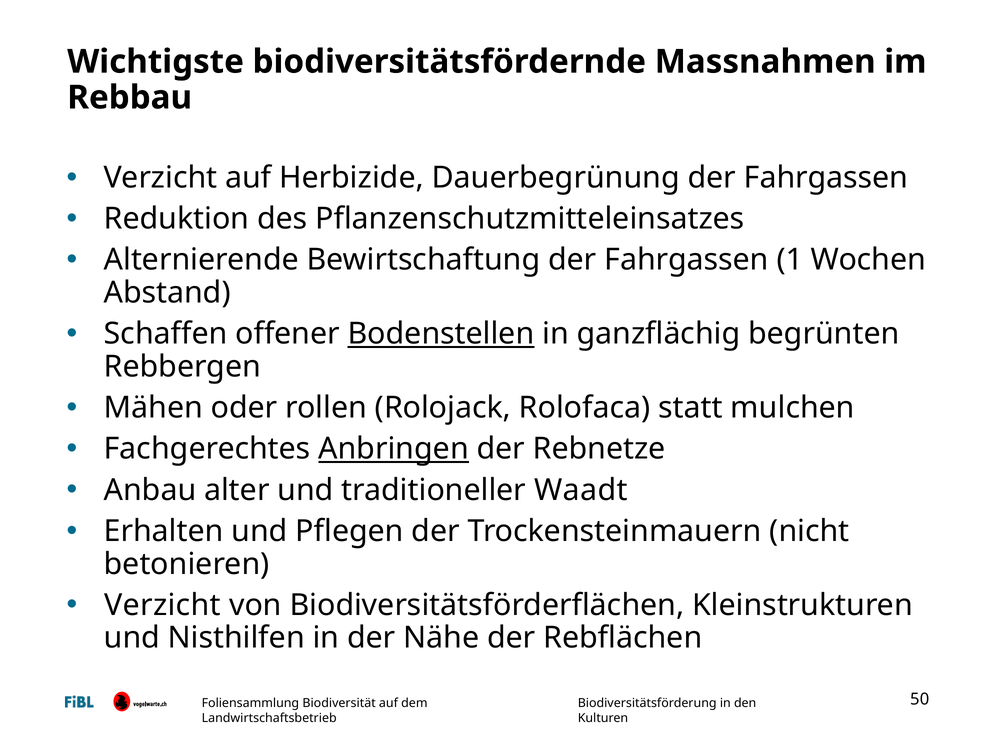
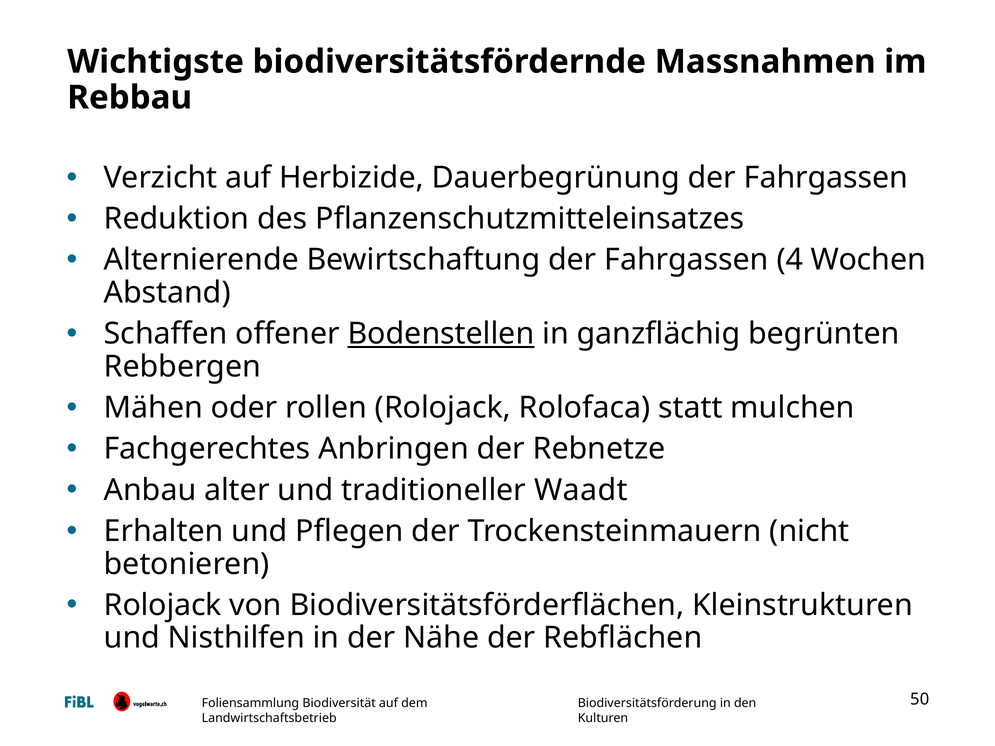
1: 1 -> 4
Anbringen underline: present -> none
Verzicht at (162, 605): Verzicht -> Rolojack
